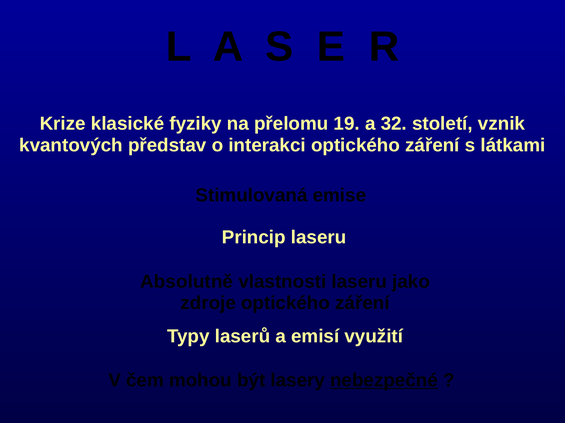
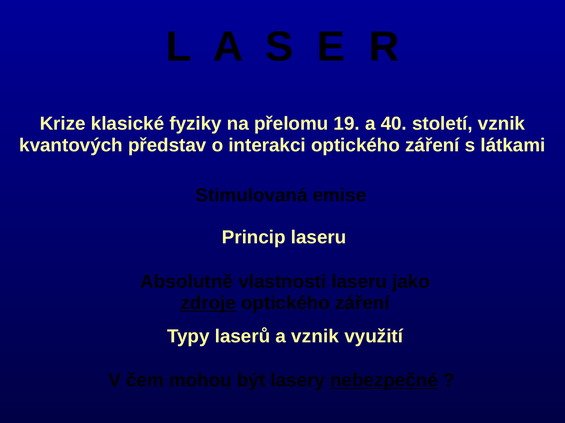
32: 32 -> 40
zdroje underline: none -> present
a emisí: emisí -> vznik
